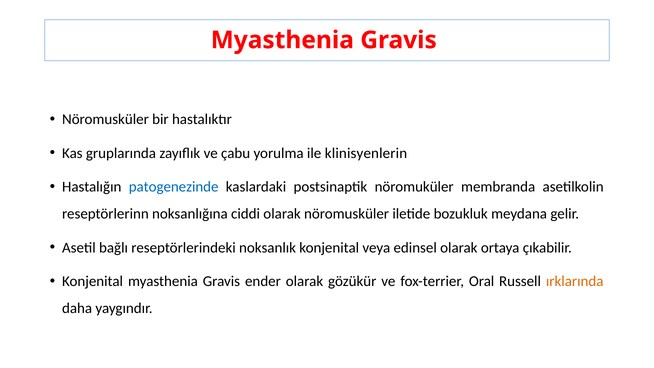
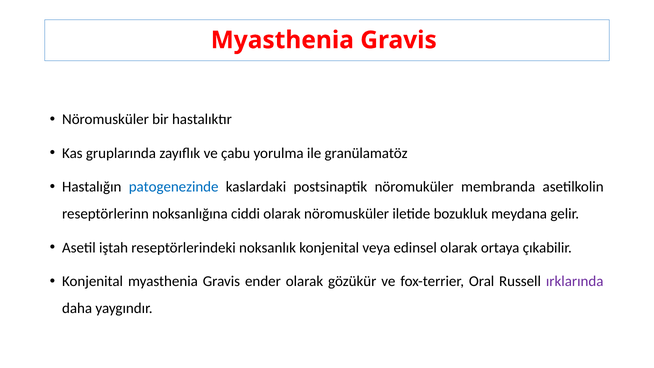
klinisyenlerin: klinisyenlerin -> granülamatöz
bağlı: bağlı -> iştah
ırklarında colour: orange -> purple
